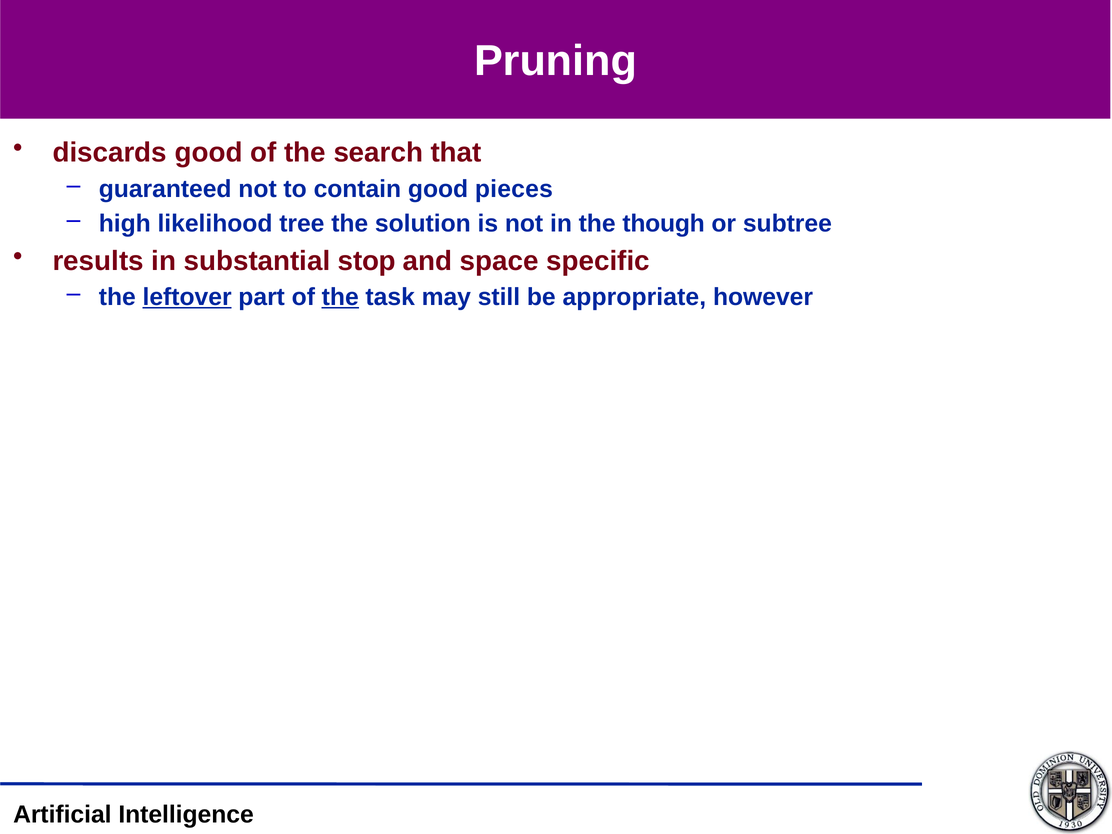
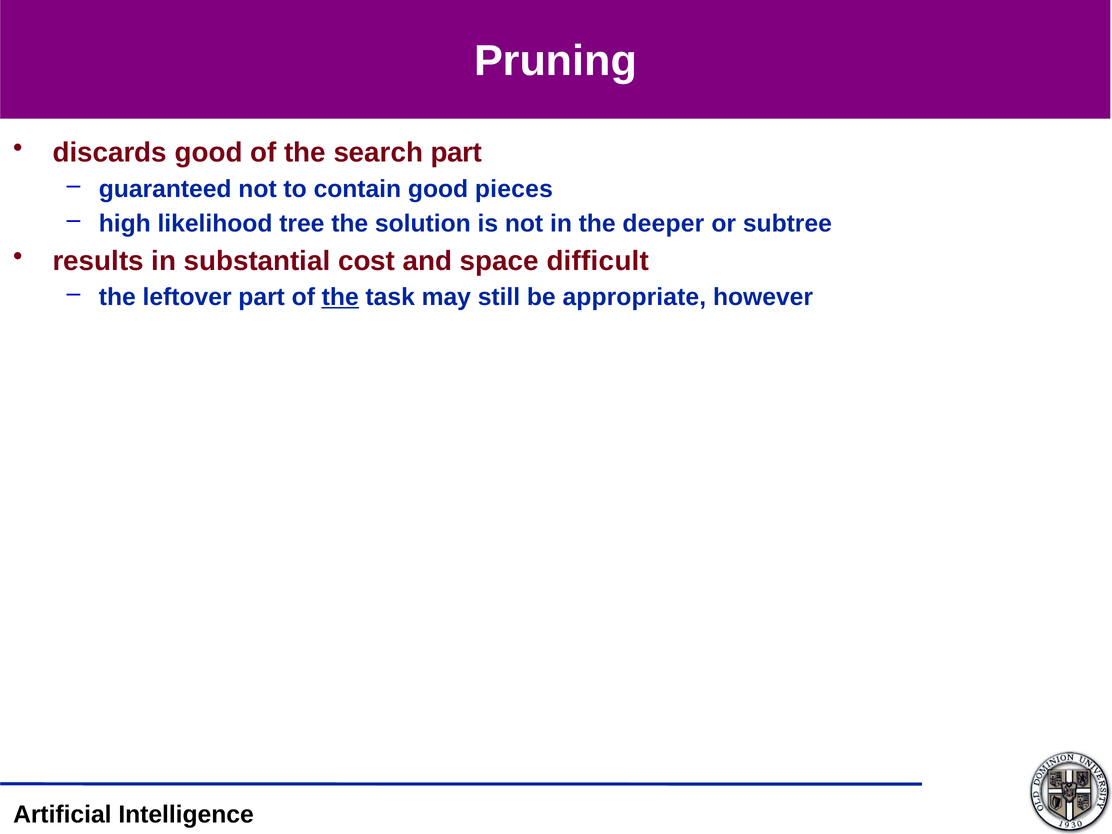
search that: that -> part
though: though -> deeper
stop: stop -> cost
specific: specific -> difficult
leftover underline: present -> none
